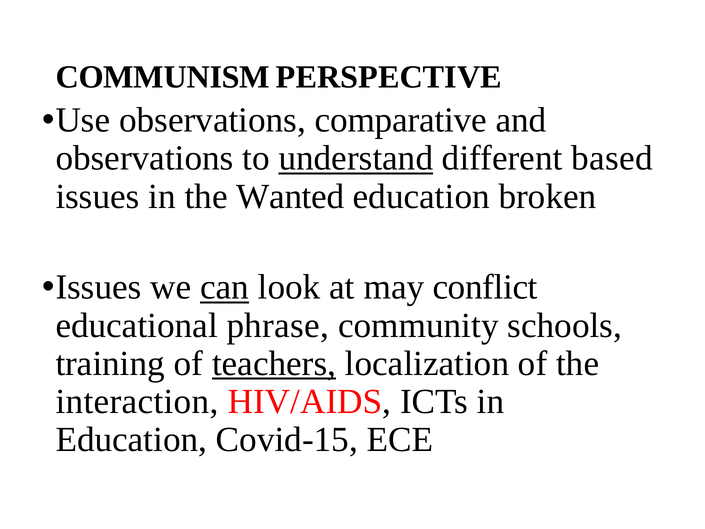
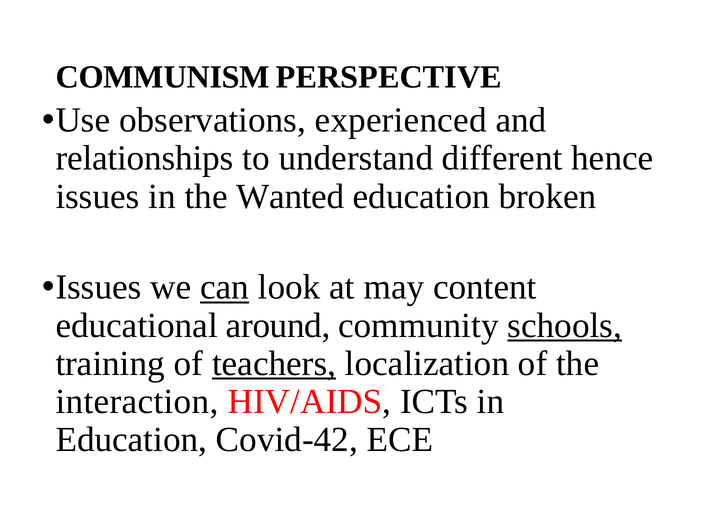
comparative: comparative -> experienced
observations at (145, 158): observations -> relationships
understand underline: present -> none
based: based -> hence
conflict: conflict -> content
phrase: phrase -> around
schools underline: none -> present
Covid-15: Covid-15 -> Covid-42
